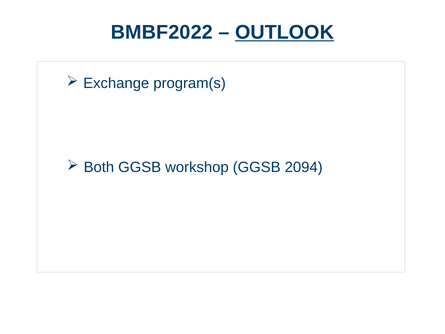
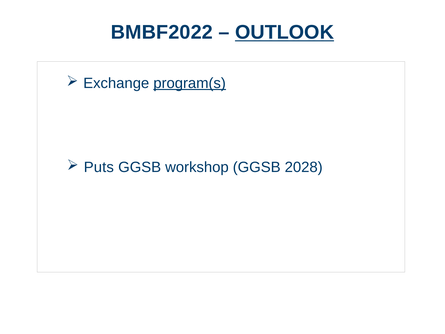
program(s underline: none -> present
Both: Both -> Puts
2094: 2094 -> 2028
